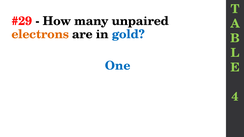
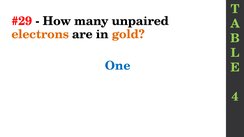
gold colour: blue -> orange
